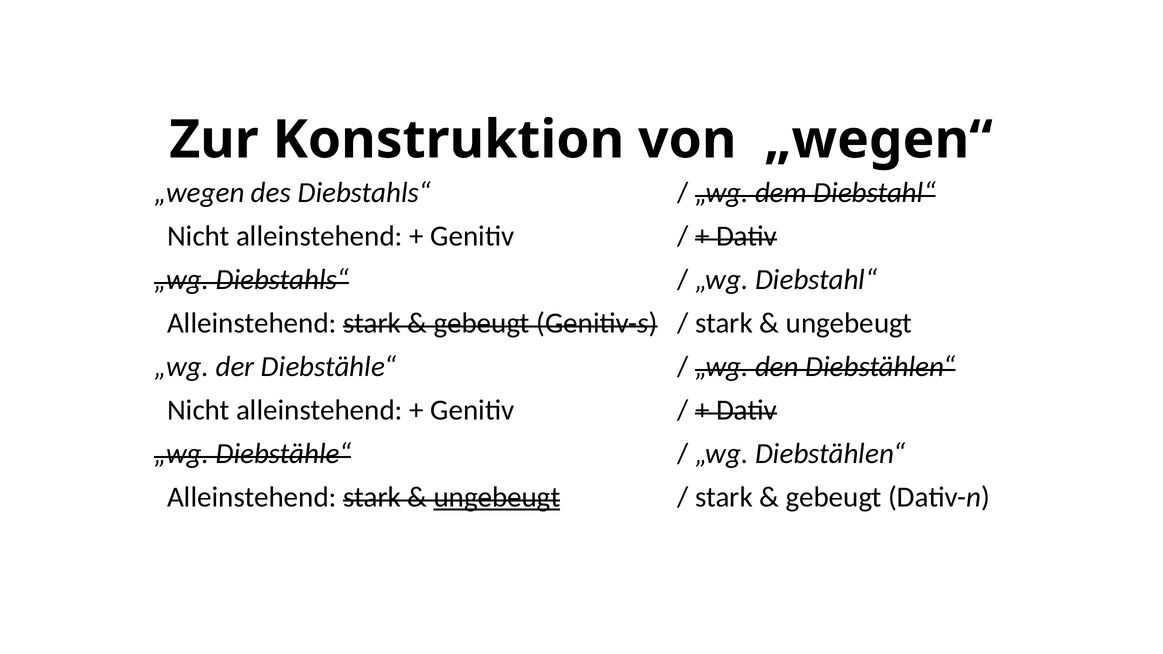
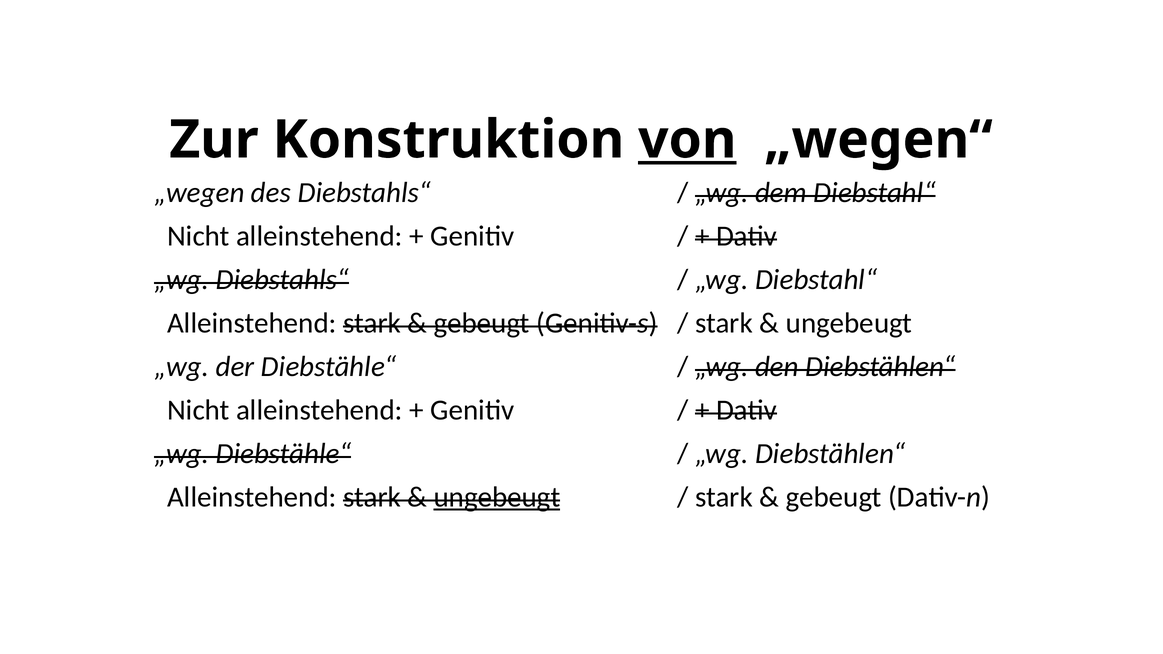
von underline: none -> present
